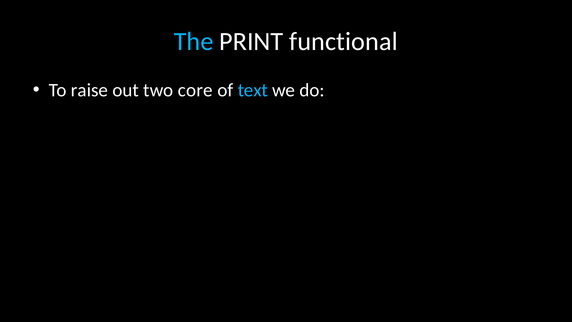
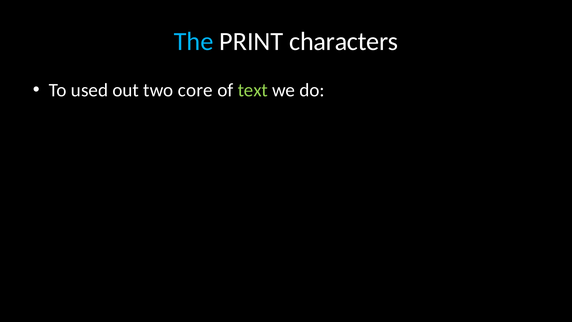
functional: functional -> characters
raise: raise -> used
text colour: light blue -> light green
